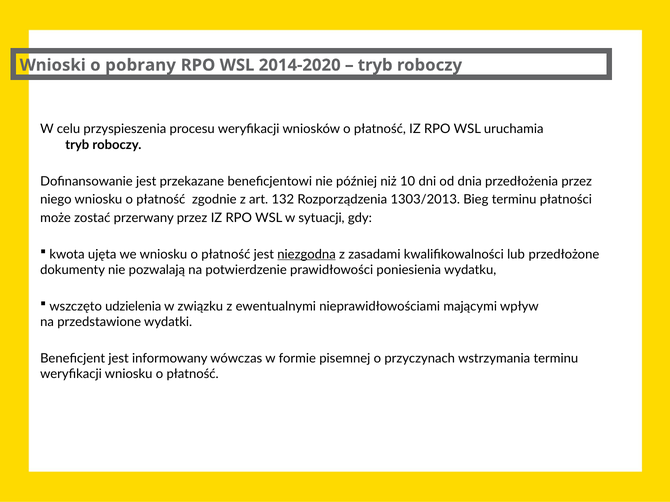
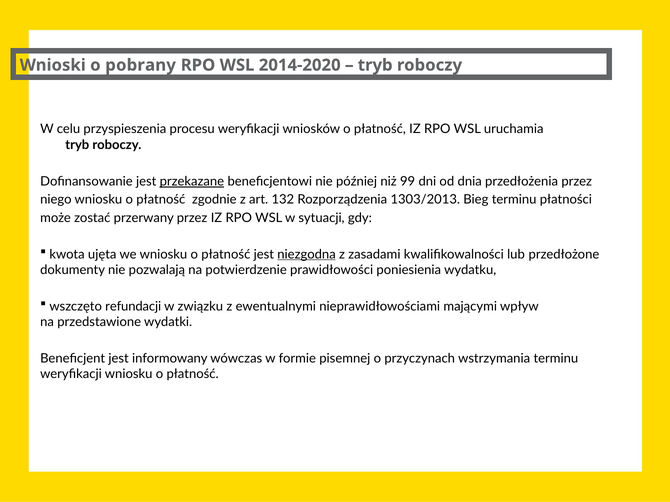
przekazane underline: none -> present
10: 10 -> 99
udzielenia: udzielenia -> refundacji
